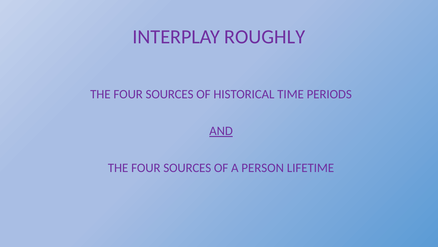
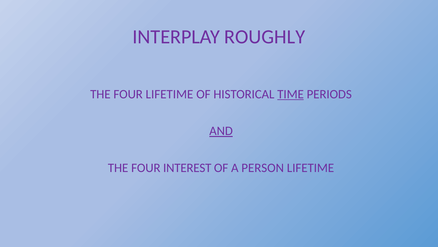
SOURCES at (170, 94): SOURCES -> LIFETIME
TIME underline: none -> present
SOURCES at (187, 167): SOURCES -> INTEREST
